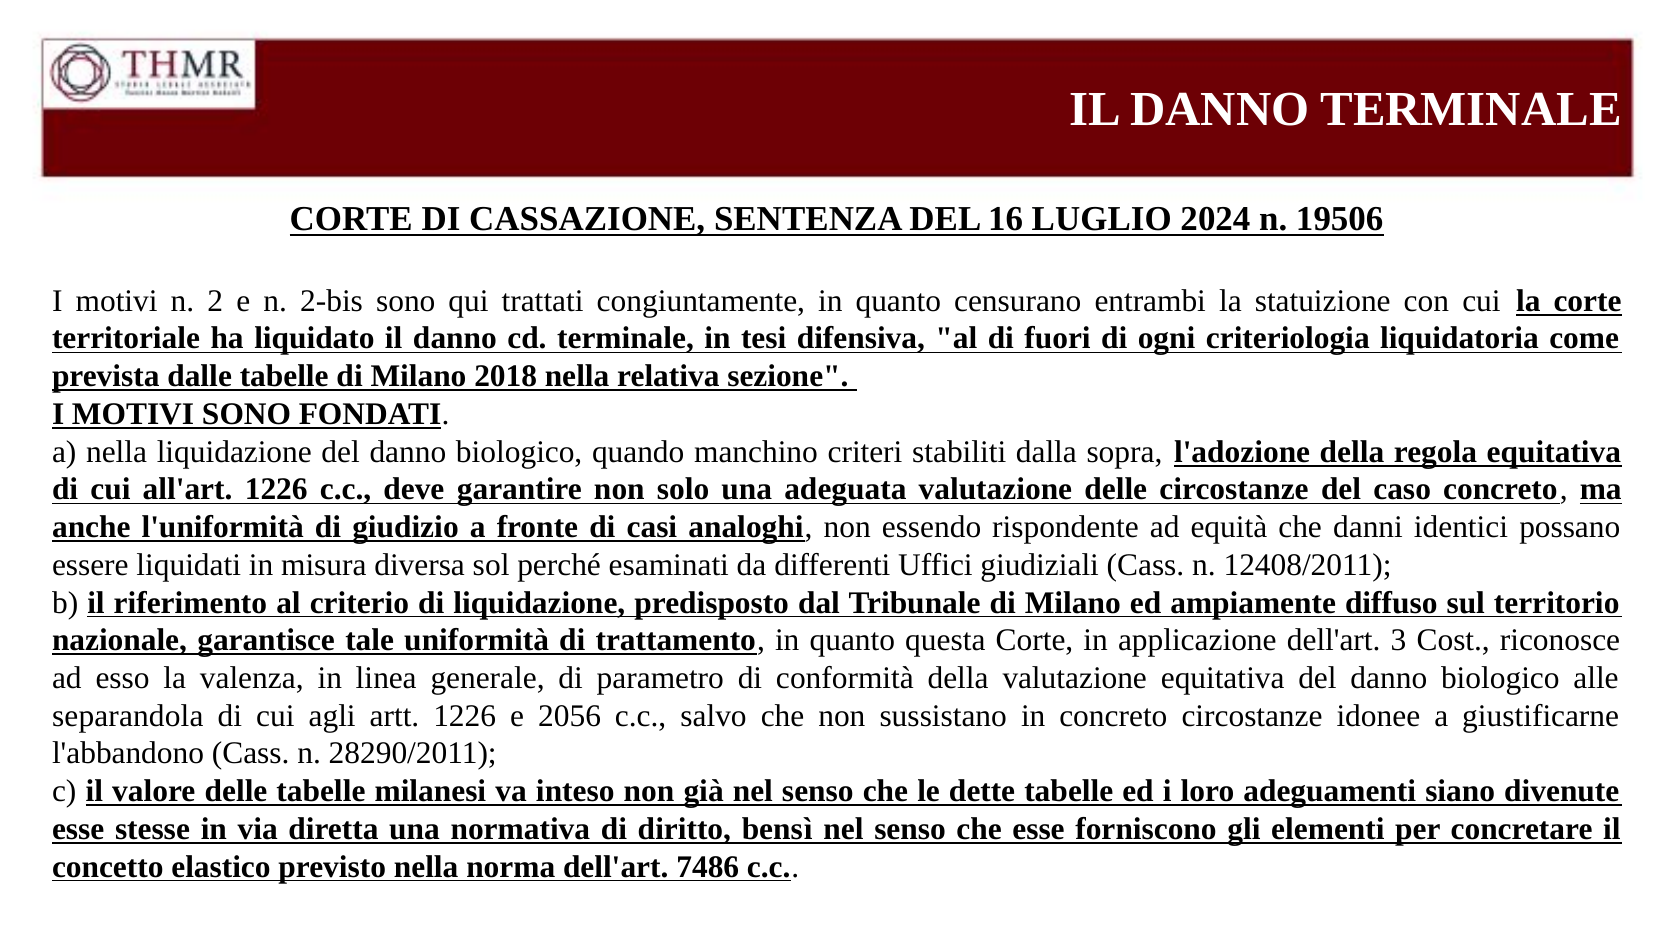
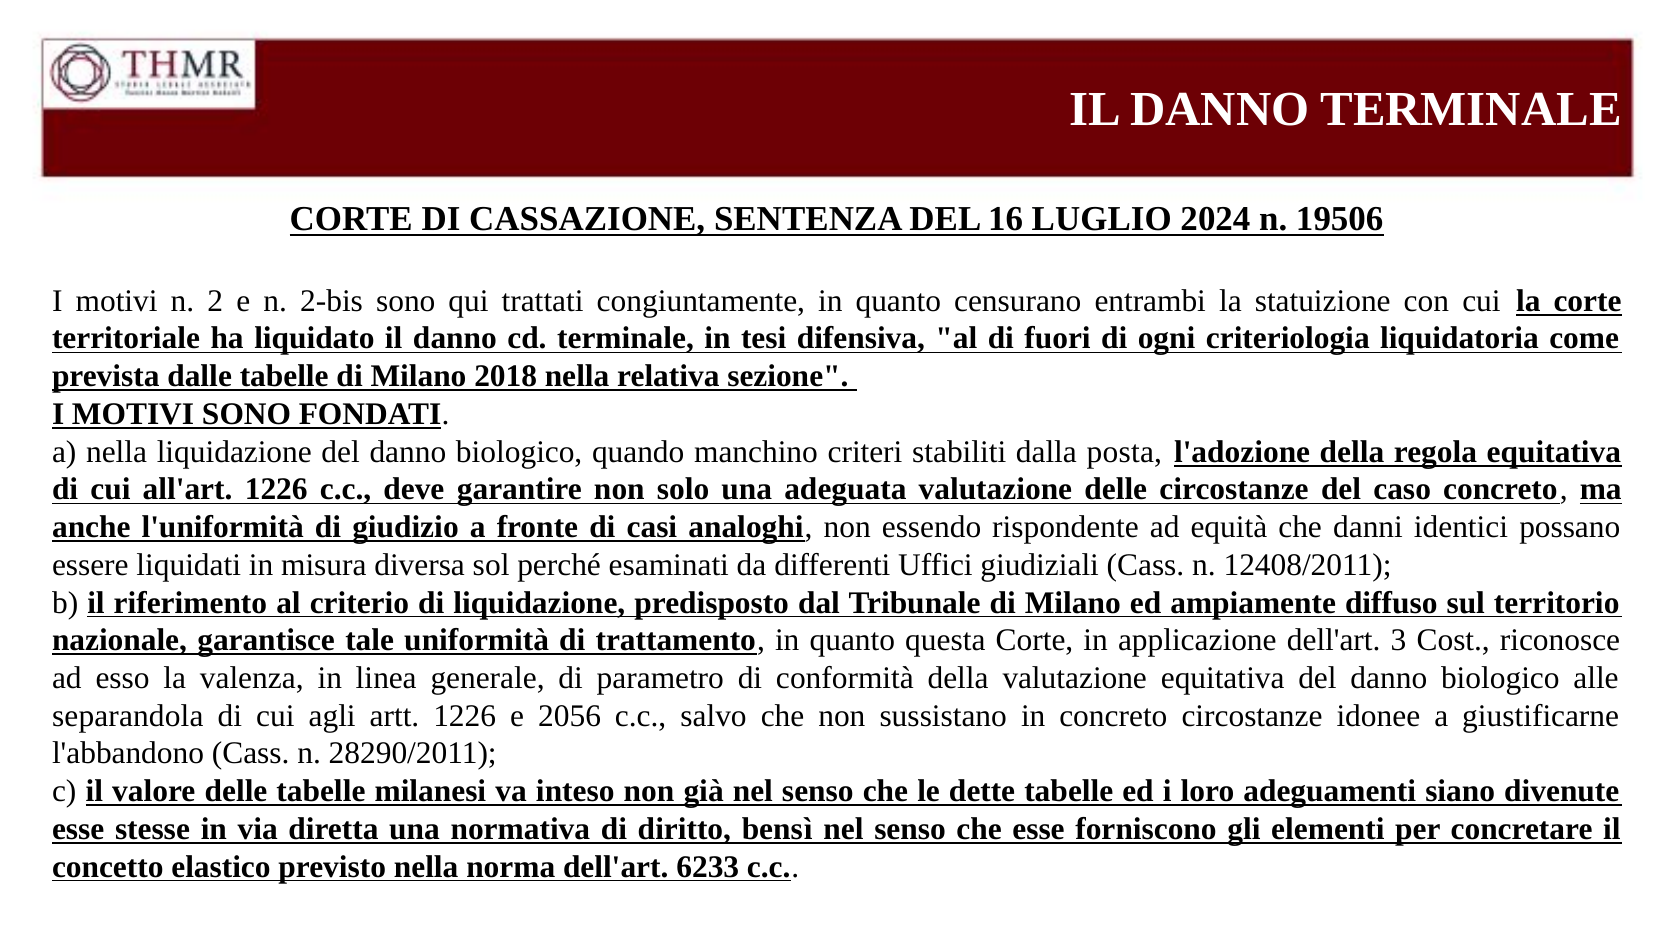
sopra: sopra -> posta
7486: 7486 -> 6233
